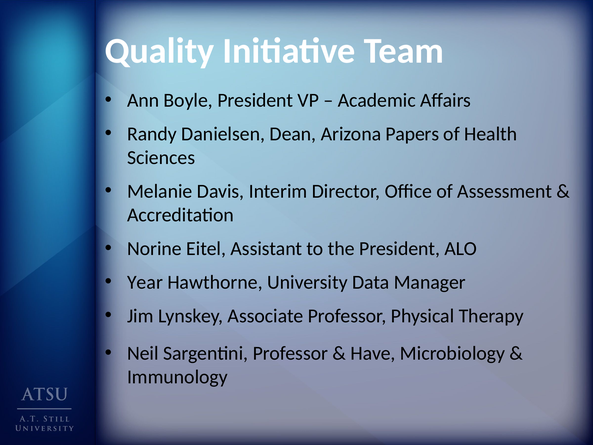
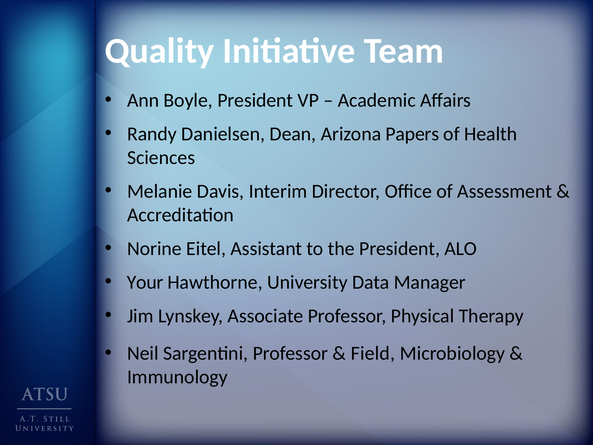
Year: Year -> Your
Have: Have -> Field
